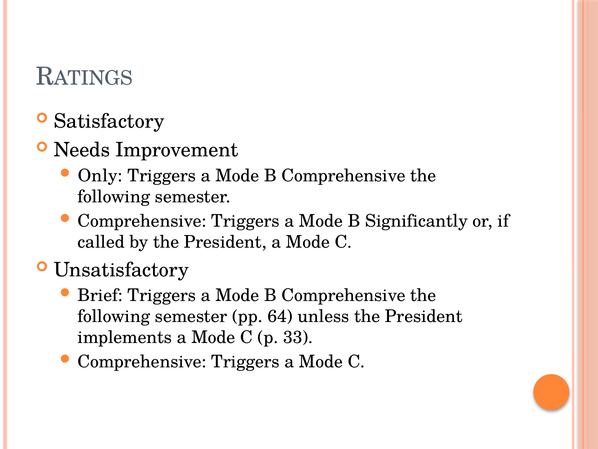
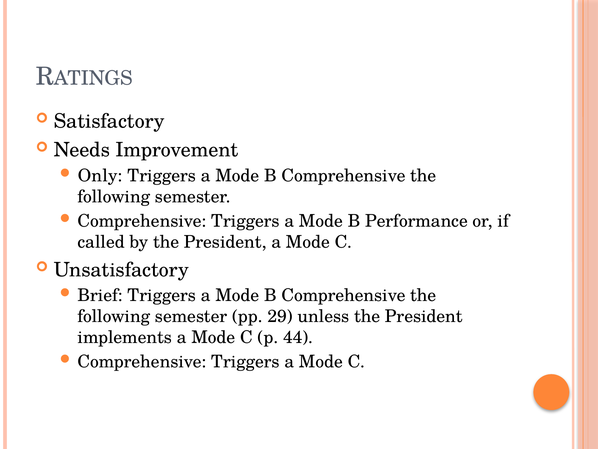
Significantly: Significantly -> Performance
64: 64 -> 29
33: 33 -> 44
